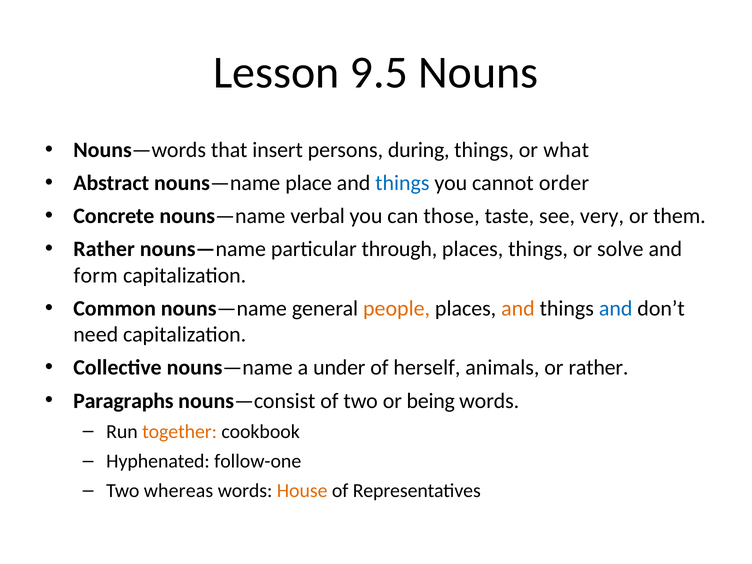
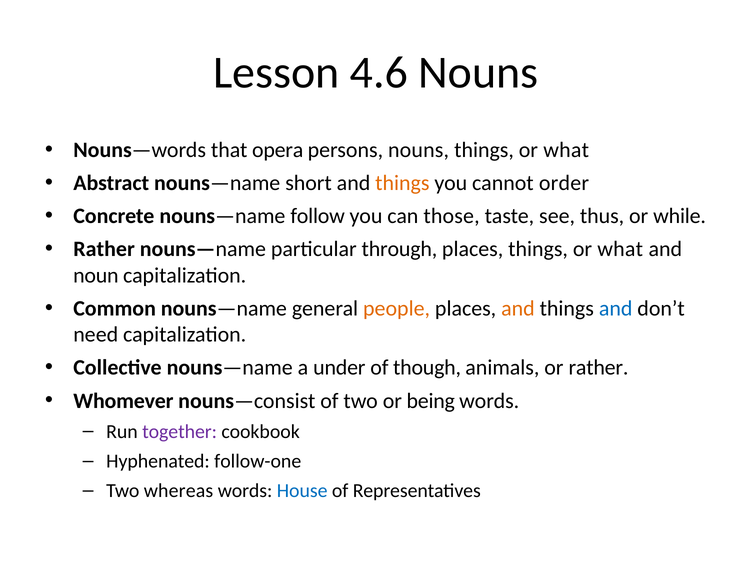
9.5: 9.5 -> 4.6
insert: insert -> opera
persons during: during -> nouns
place: place -> short
things at (402, 183) colour: blue -> orange
verbal: verbal -> follow
very: very -> thus
them: them -> while
places things or solve: solve -> what
form: form -> noun
herself: herself -> though
Paragraphs: Paragraphs -> Whomever
together colour: orange -> purple
House colour: orange -> blue
